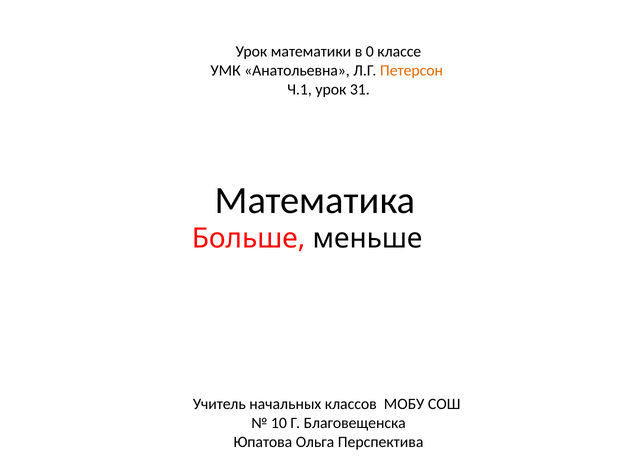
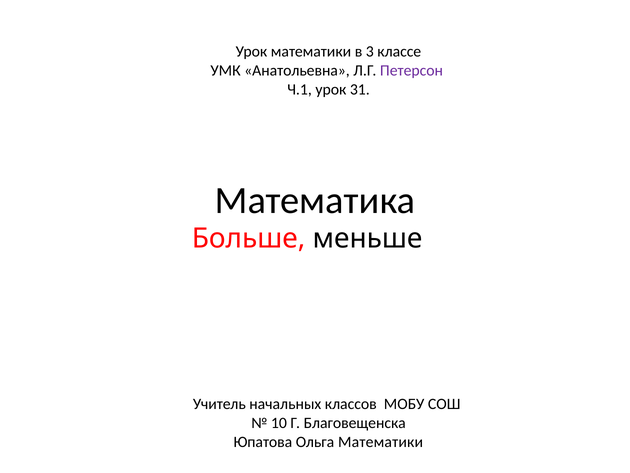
0: 0 -> 3
Петерсон colour: orange -> purple
Ольга Перспектива: Перспектива -> Математики
